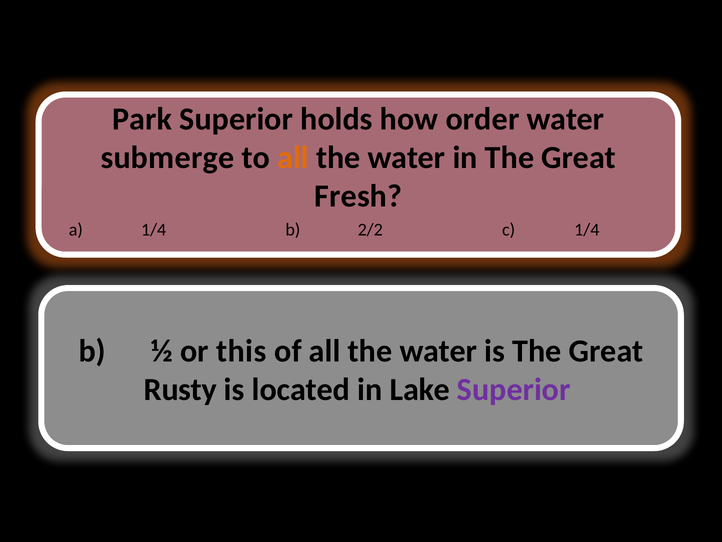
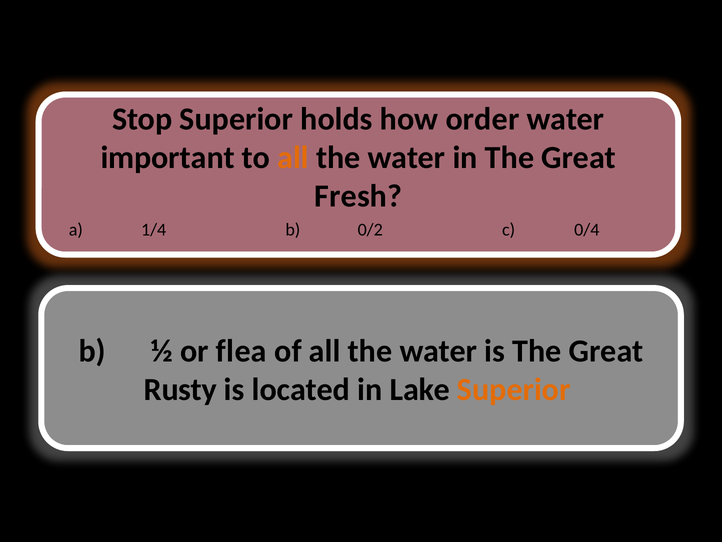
Park: Park -> Stop
submerge: submerge -> important
2/2: 2/2 -> 0/2
c 1/4: 1/4 -> 0/4
this: this -> flea
Superior at (514, 389) colour: purple -> orange
